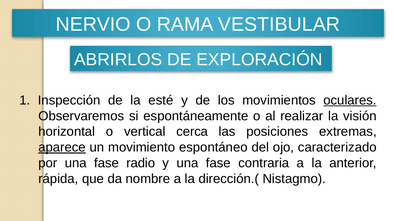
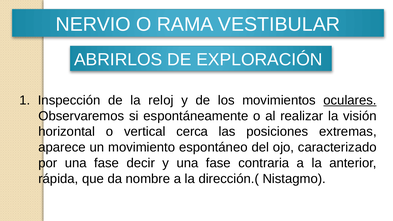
esté: esté -> reloj
aparece underline: present -> none
radio: radio -> decir
